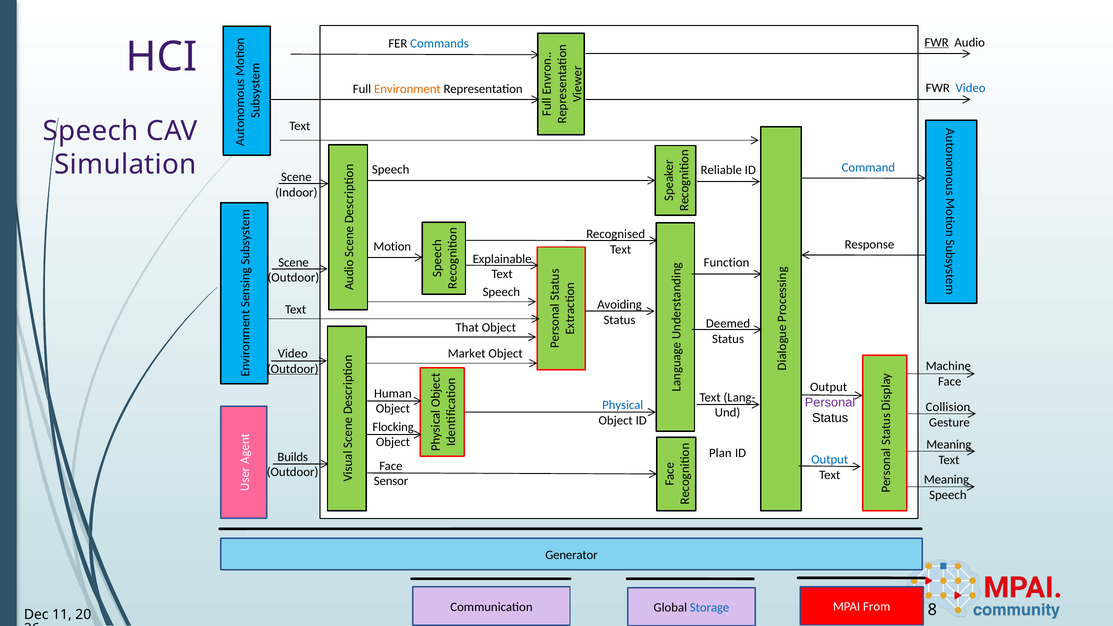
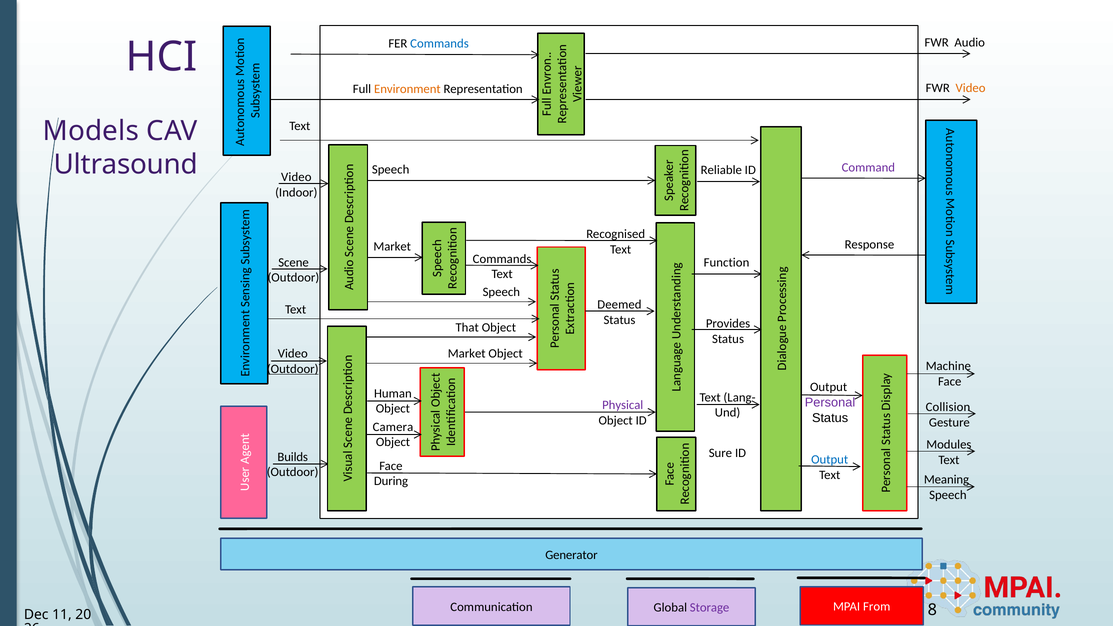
FWR at (937, 42) underline: present -> none
Video at (971, 88) colour: blue -> orange
Speech at (91, 131): Speech -> Models
Simulation: Simulation -> Ultrasound
Command colour: blue -> purple
Scene at (296, 177): Scene -> Video
Motion at (392, 247): Motion -> Market
Explainable at (502, 259): Explainable -> Commands
Avoiding: Avoiding -> Deemed
Deemed: Deemed -> Provides
Physical colour: blue -> purple
Flocking: Flocking -> Camera
Meaning at (949, 445): Meaning -> Modules
Plan: Plan -> Sure
Sensor: Sensor -> During
Storage colour: blue -> purple
